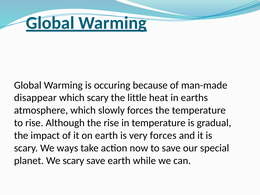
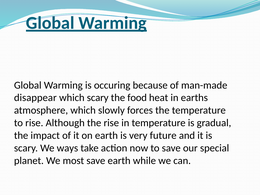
little: little -> food
very forces: forces -> future
We scary: scary -> most
